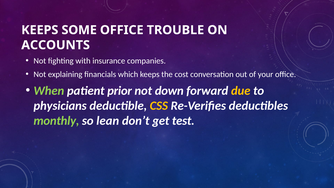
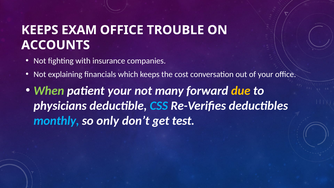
SOME: SOME -> EXAM
patient prior: prior -> your
down: down -> many
CSS colour: yellow -> light blue
monthly colour: light green -> light blue
lean: lean -> only
